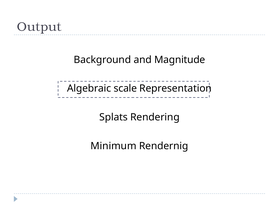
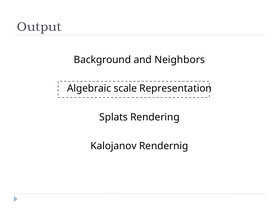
Magnitude: Magnitude -> Neighbors
Minimum: Minimum -> Kalojanov
